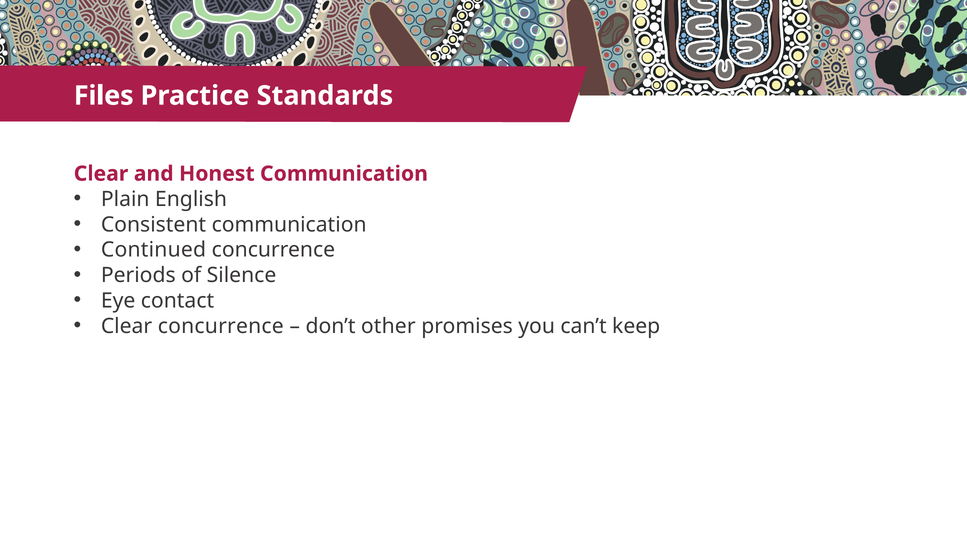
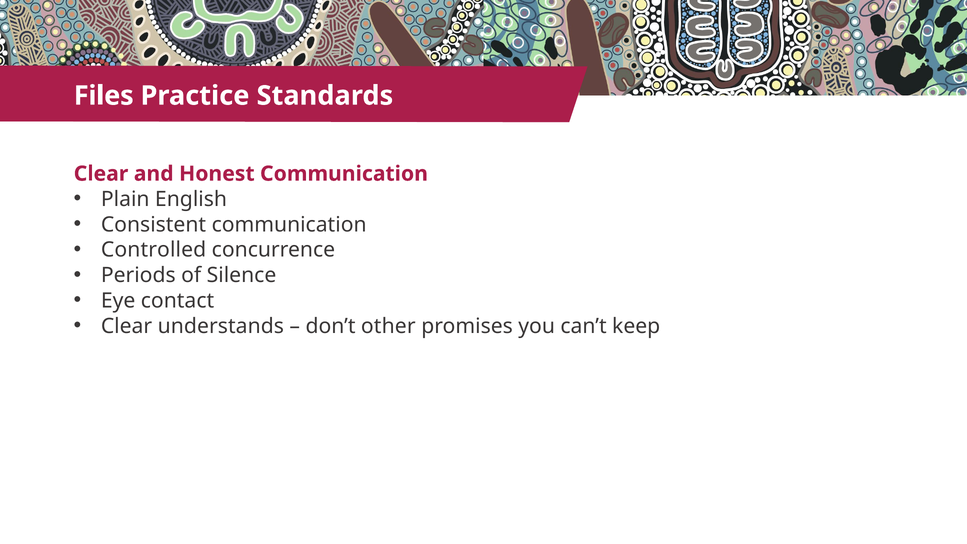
Continued: Continued -> Controlled
Clear concurrence: concurrence -> understands
